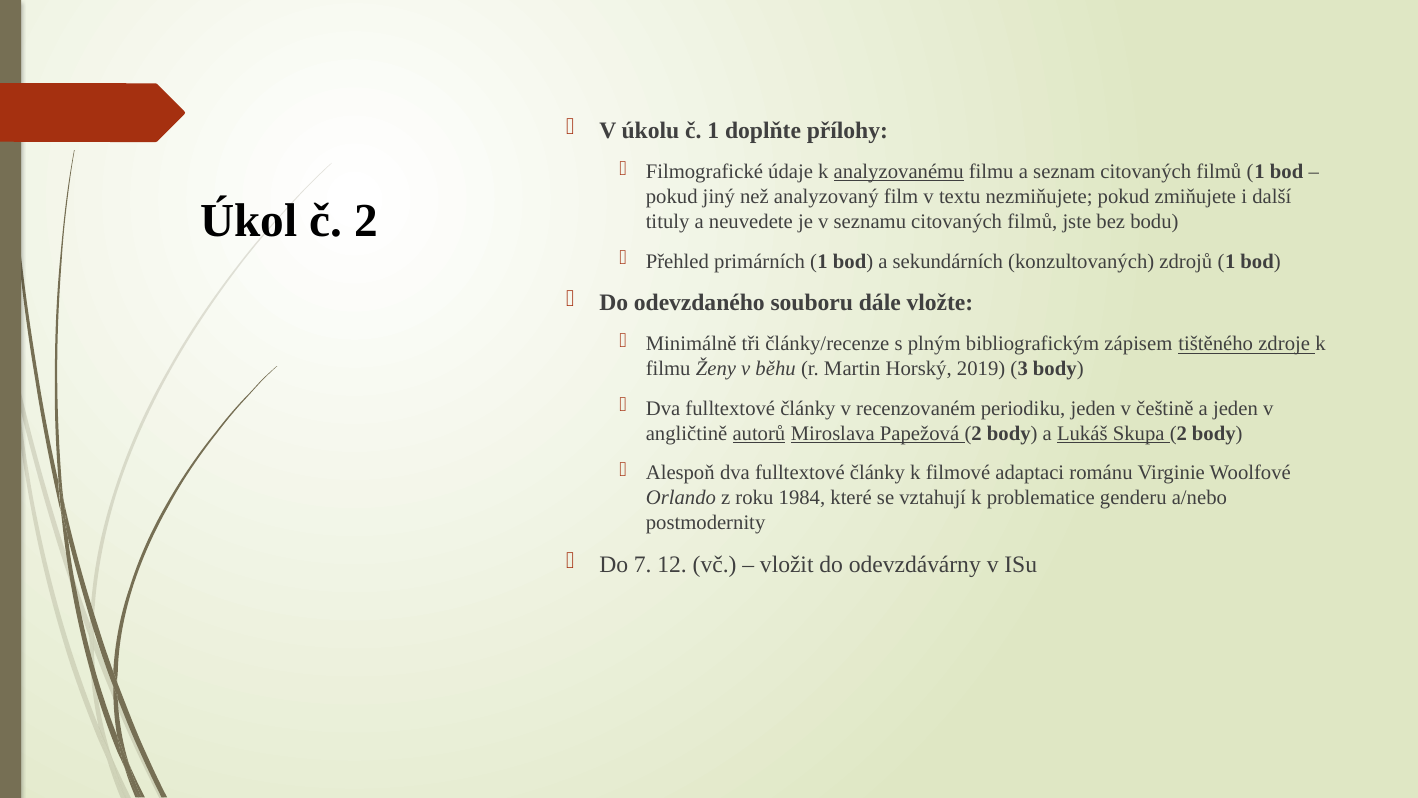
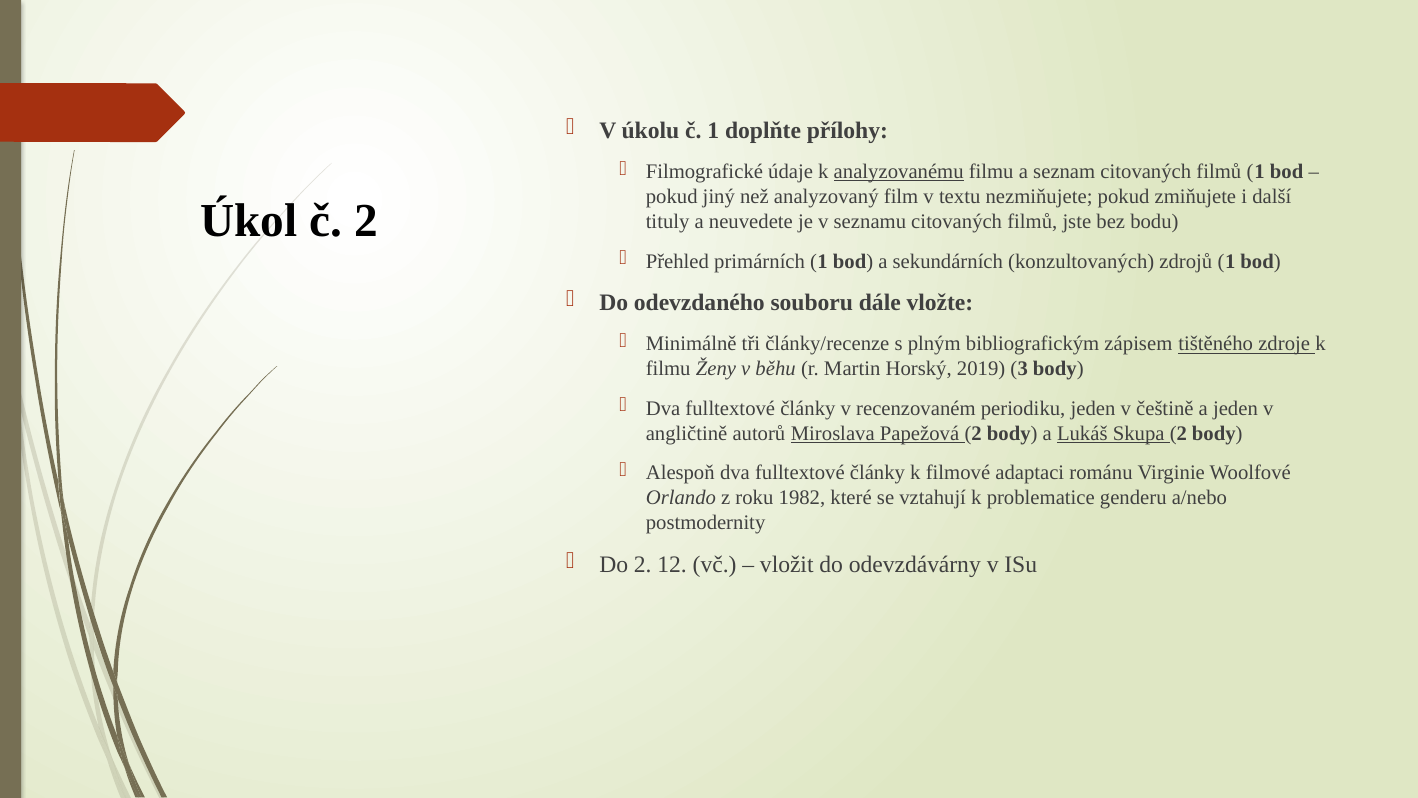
autorů underline: present -> none
1984: 1984 -> 1982
Do 7: 7 -> 2
